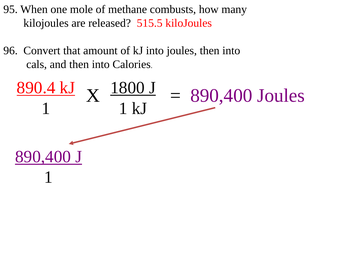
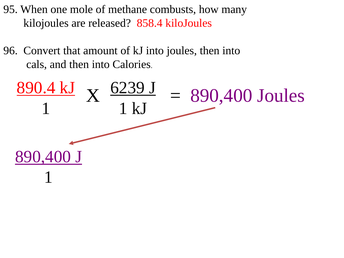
515.5: 515.5 -> 858.4
1800: 1800 -> 6239
